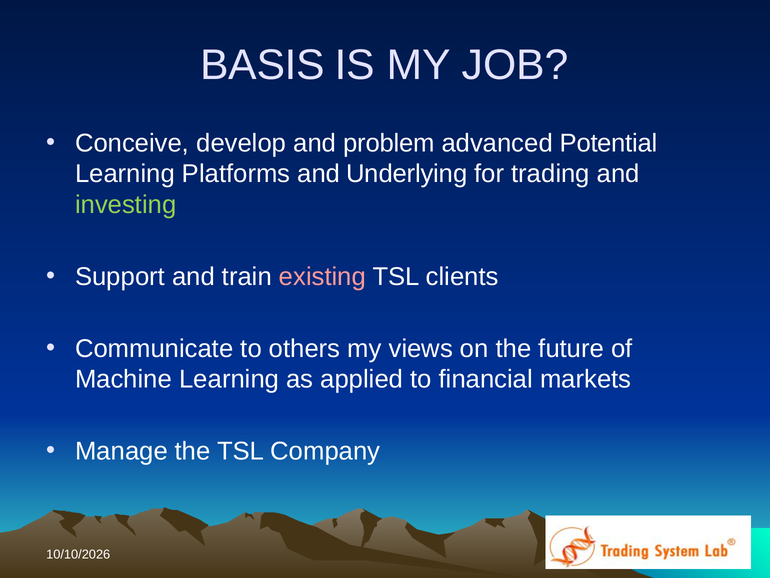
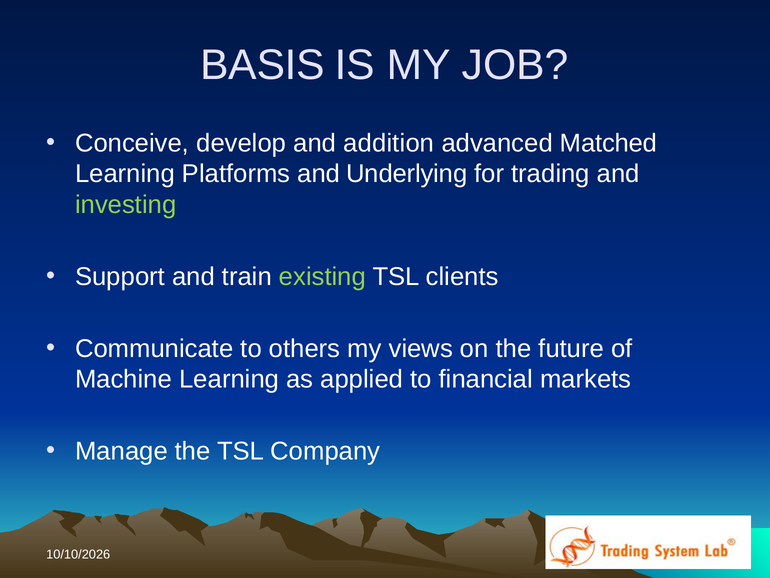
problem: problem -> addition
Potential: Potential -> Matched
existing colour: pink -> light green
